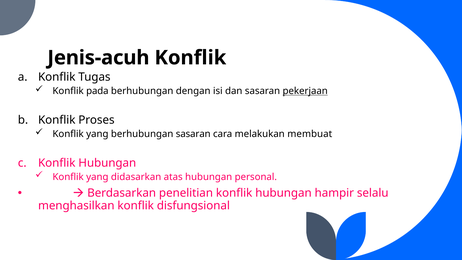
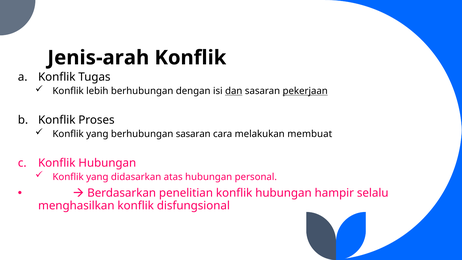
Jenis-acuh: Jenis-acuh -> Jenis-arah
pada: pada -> lebih
dan underline: none -> present
